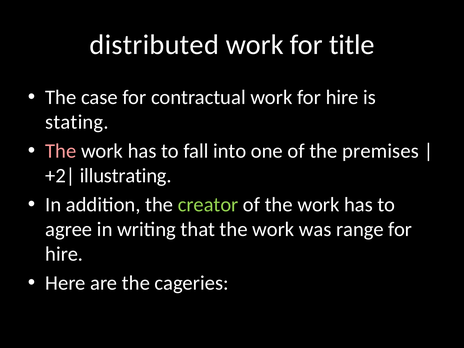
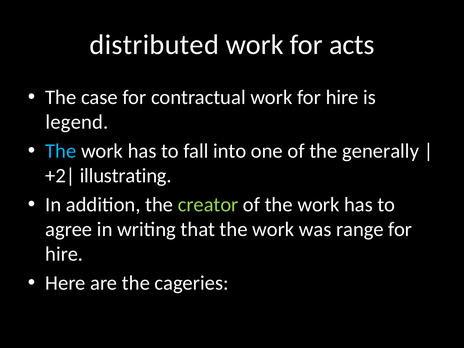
title: title -> acts
stating: stating -> legend
The at (61, 151) colour: pink -> light blue
premises: premises -> generally
